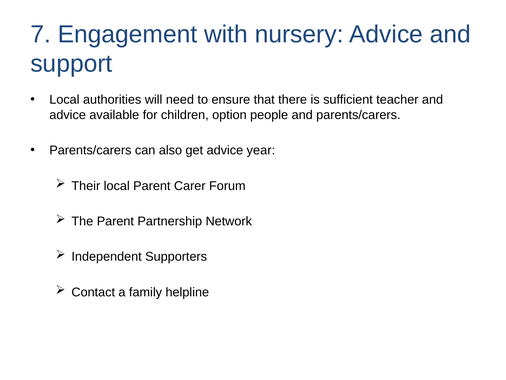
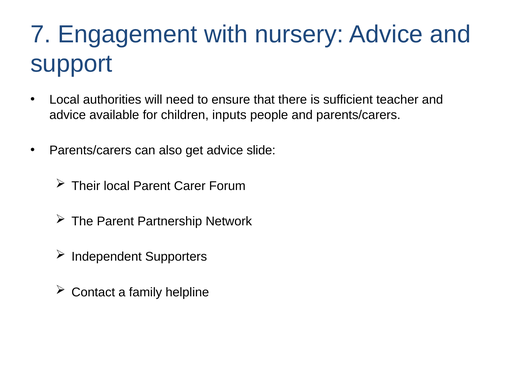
option: option -> inputs
year: year -> slide
